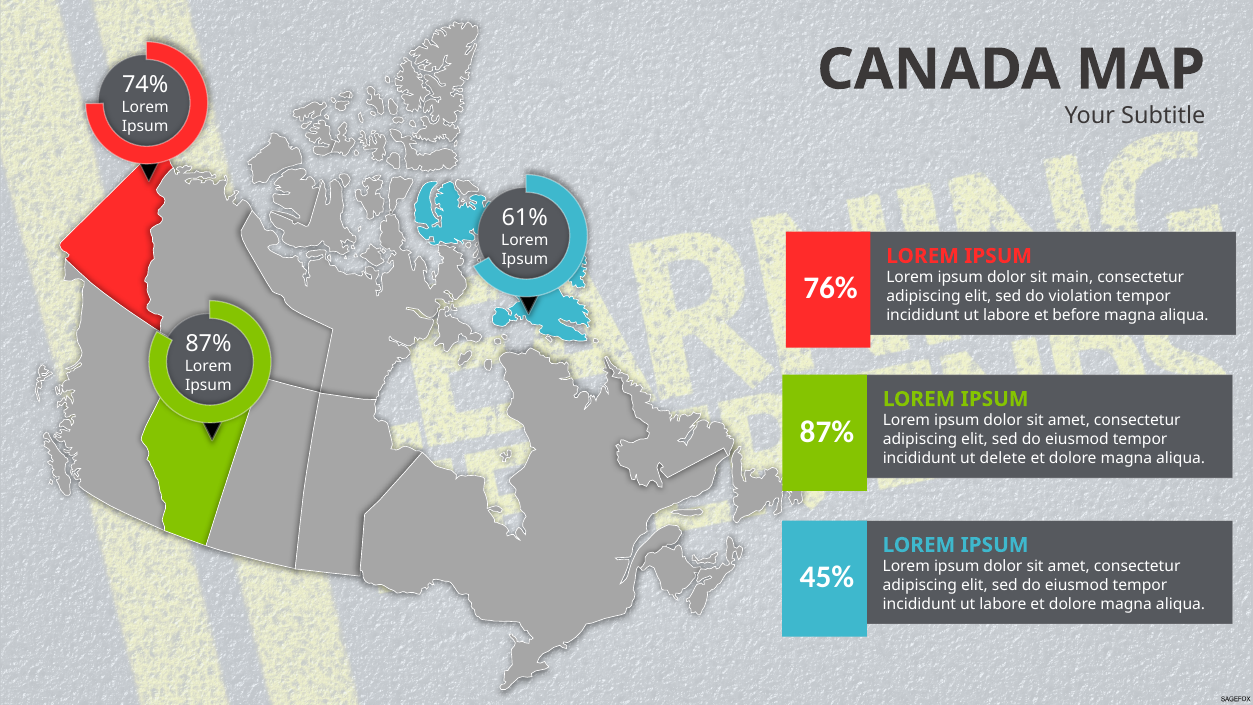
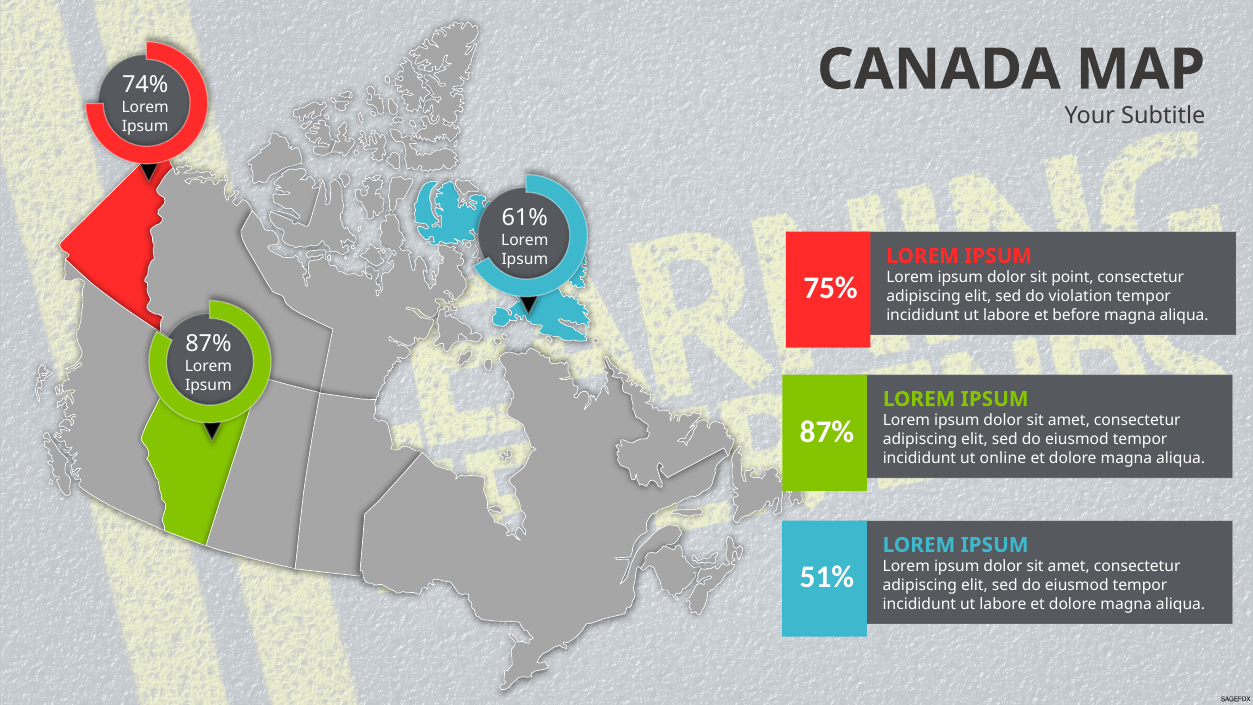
main: main -> point
76%: 76% -> 75%
delete: delete -> online
45%: 45% -> 51%
